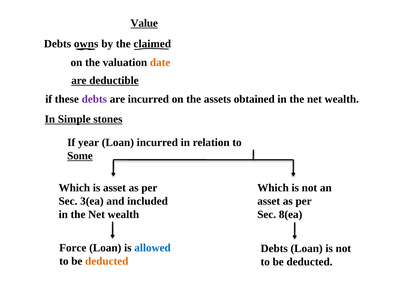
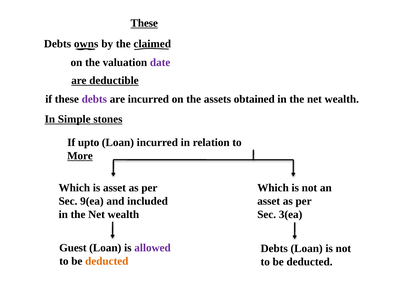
Value at (144, 23): Value -> These
date colour: orange -> purple
year: year -> upto
Some: Some -> More
3(ea: 3(ea -> 9(ea
8(ea: 8(ea -> 3(ea
Force: Force -> Guest
allowed colour: blue -> purple
